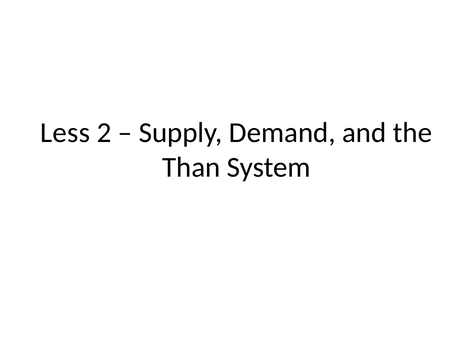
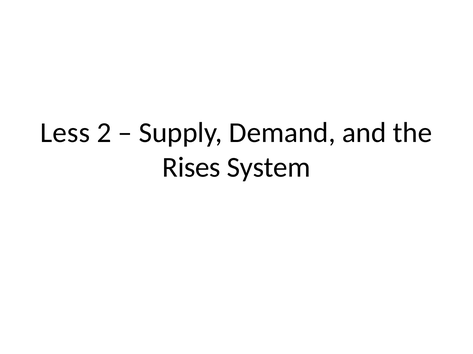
Than: Than -> Rises
